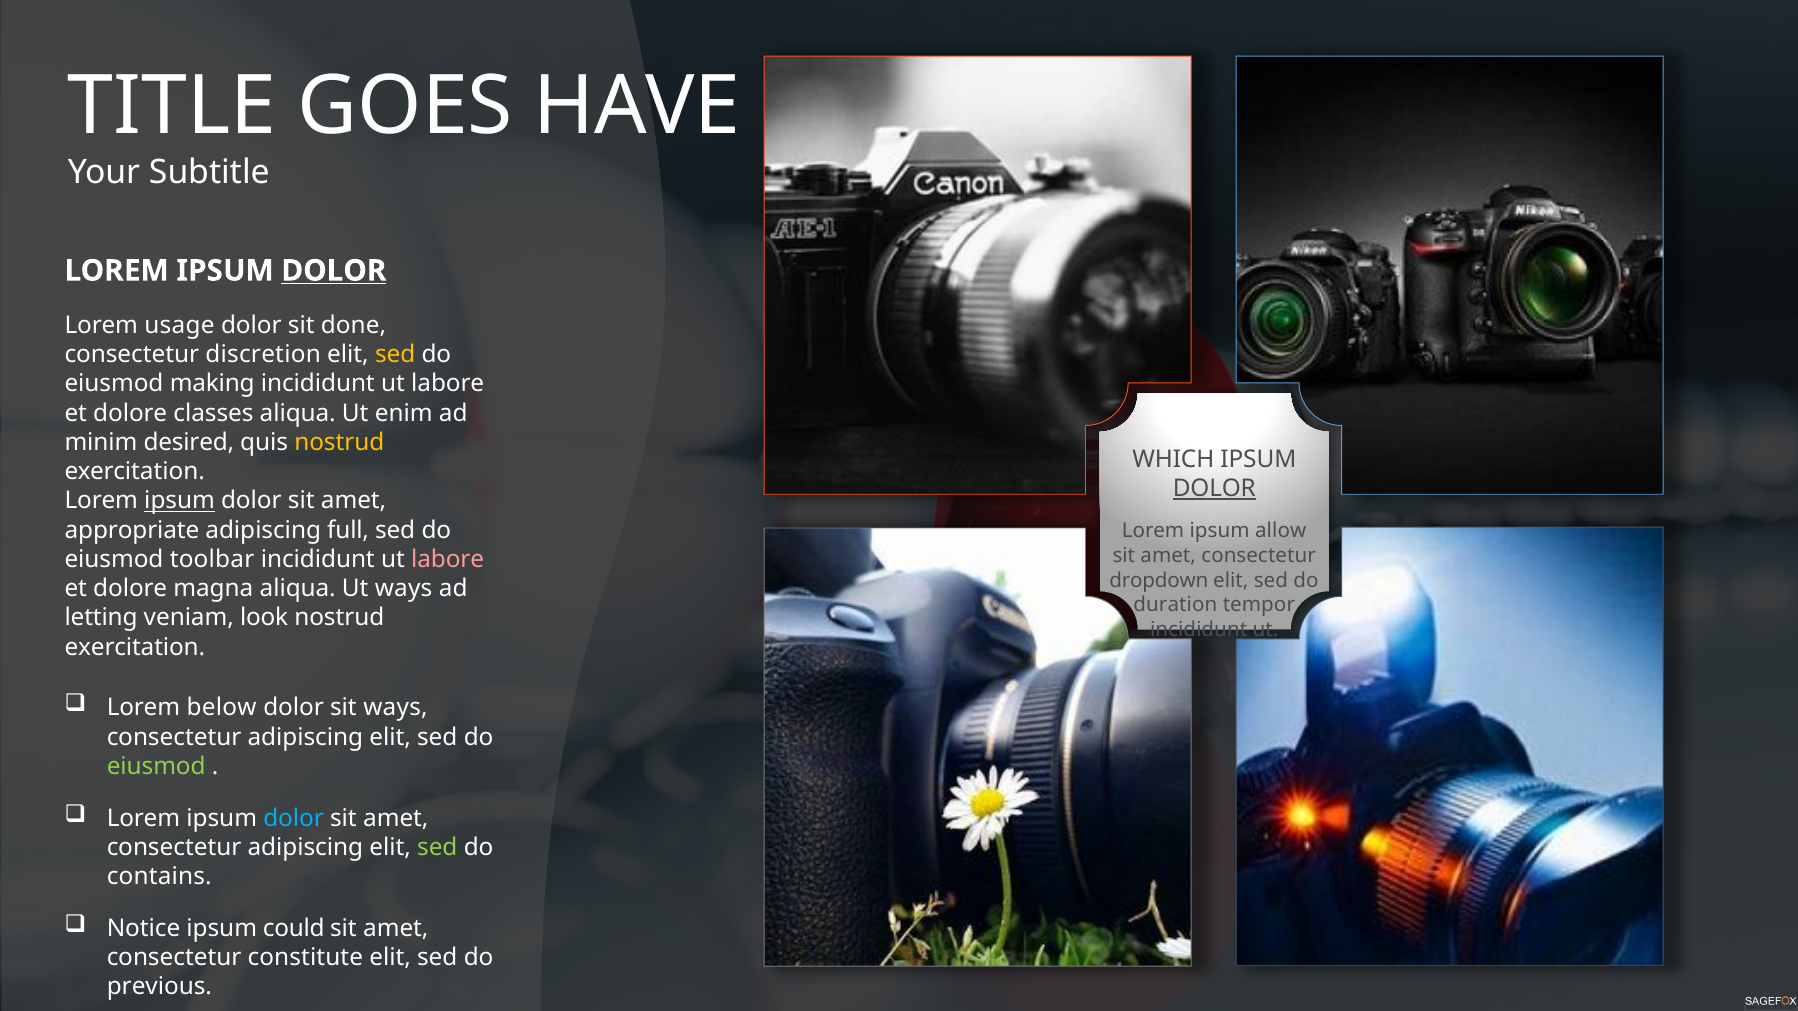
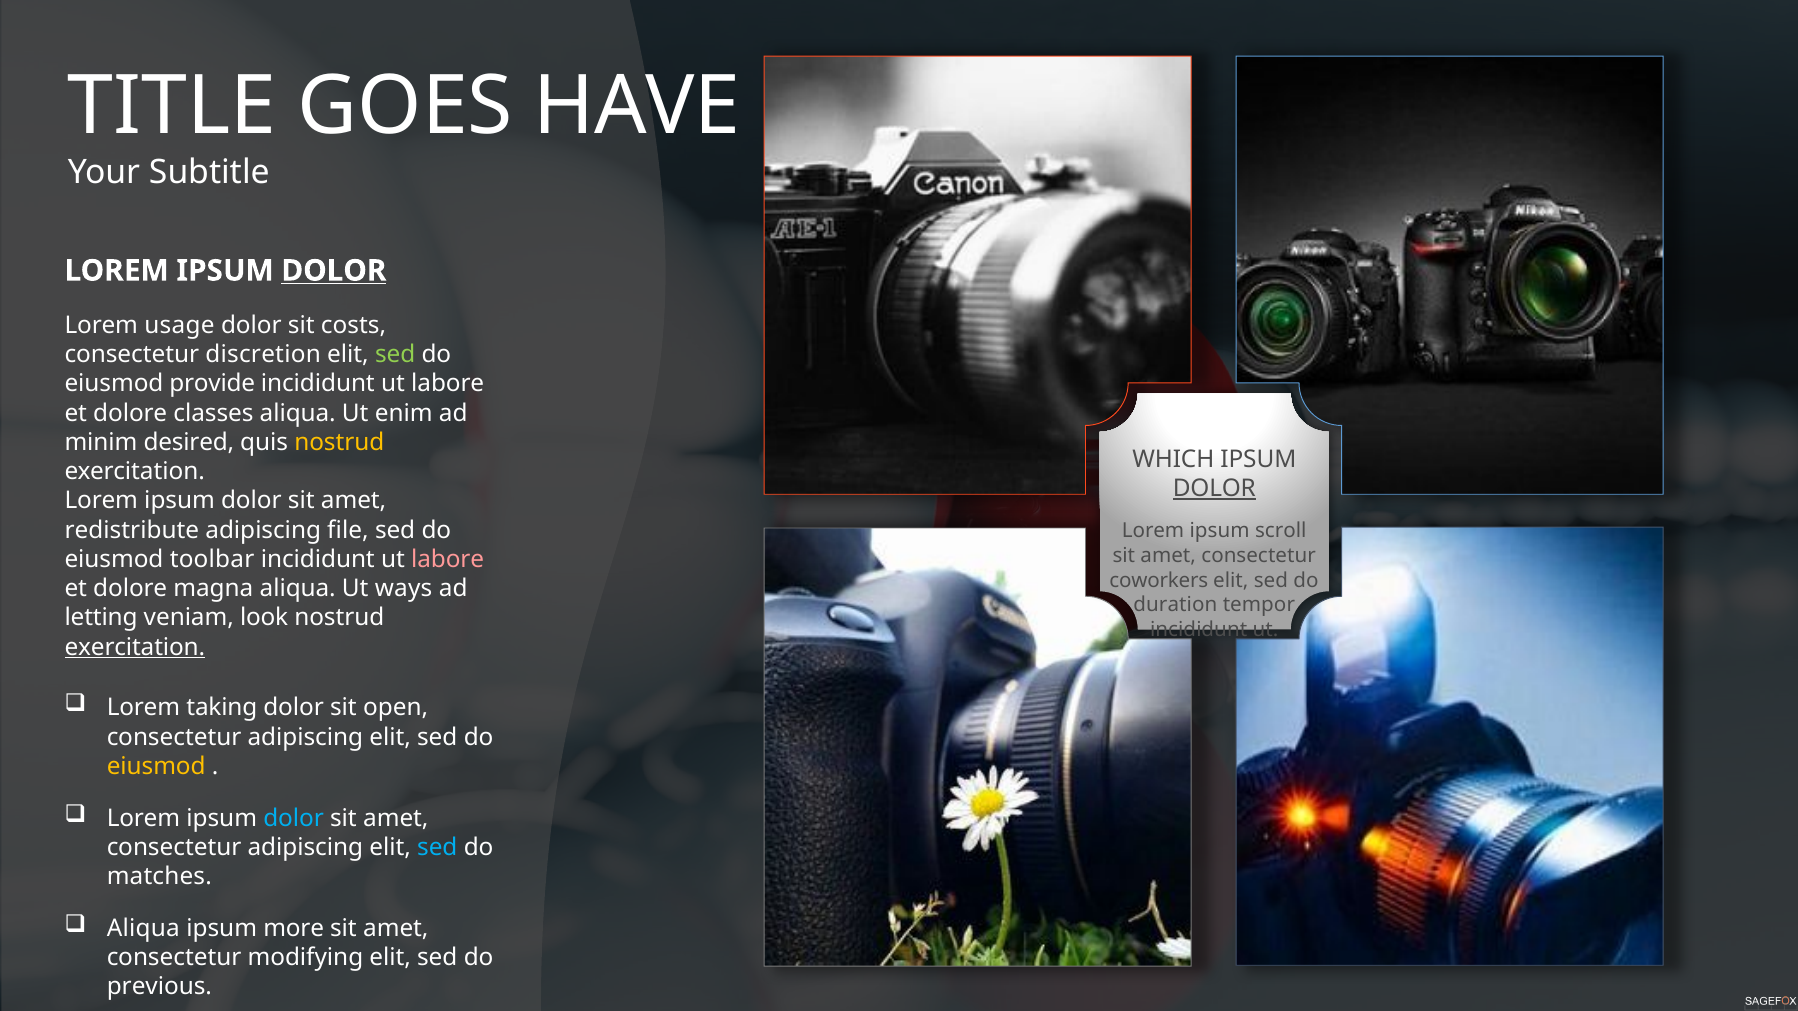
done: done -> costs
sed at (395, 355) colour: yellow -> light green
making: making -> provide
ipsum at (180, 501) underline: present -> none
appropriate: appropriate -> redistribute
full: full -> file
allow: allow -> scroll
dropdown: dropdown -> coworkers
exercitation at (135, 647) underline: none -> present
below: below -> taking
sit ways: ways -> open
eiusmod at (156, 767) colour: light green -> yellow
sed at (437, 848) colour: light green -> light blue
contains: contains -> matches
Notice at (144, 929): Notice -> Aliqua
could: could -> more
constitute: constitute -> modifying
